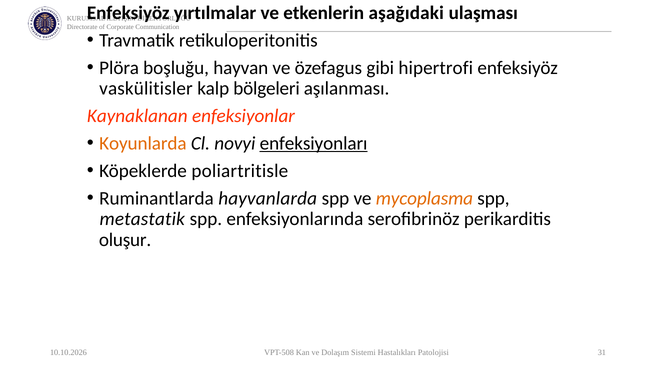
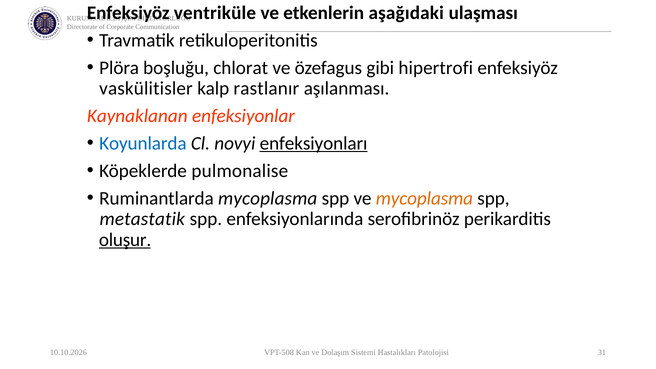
yırtılmalar: yırtılmalar -> ventriküle
hayvan: hayvan -> chlorat
bölgeleri: bölgeleri -> rastlanır
Koyunlarda colour: orange -> blue
poliartritisle: poliartritisle -> pulmonalise
Ruminantlarda hayvanlarda: hayvanlarda -> mycoplasma
oluşur underline: none -> present
